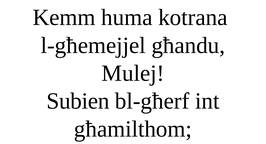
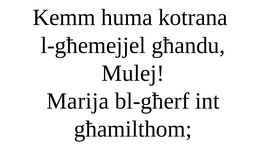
Subien: Subien -> Marija
